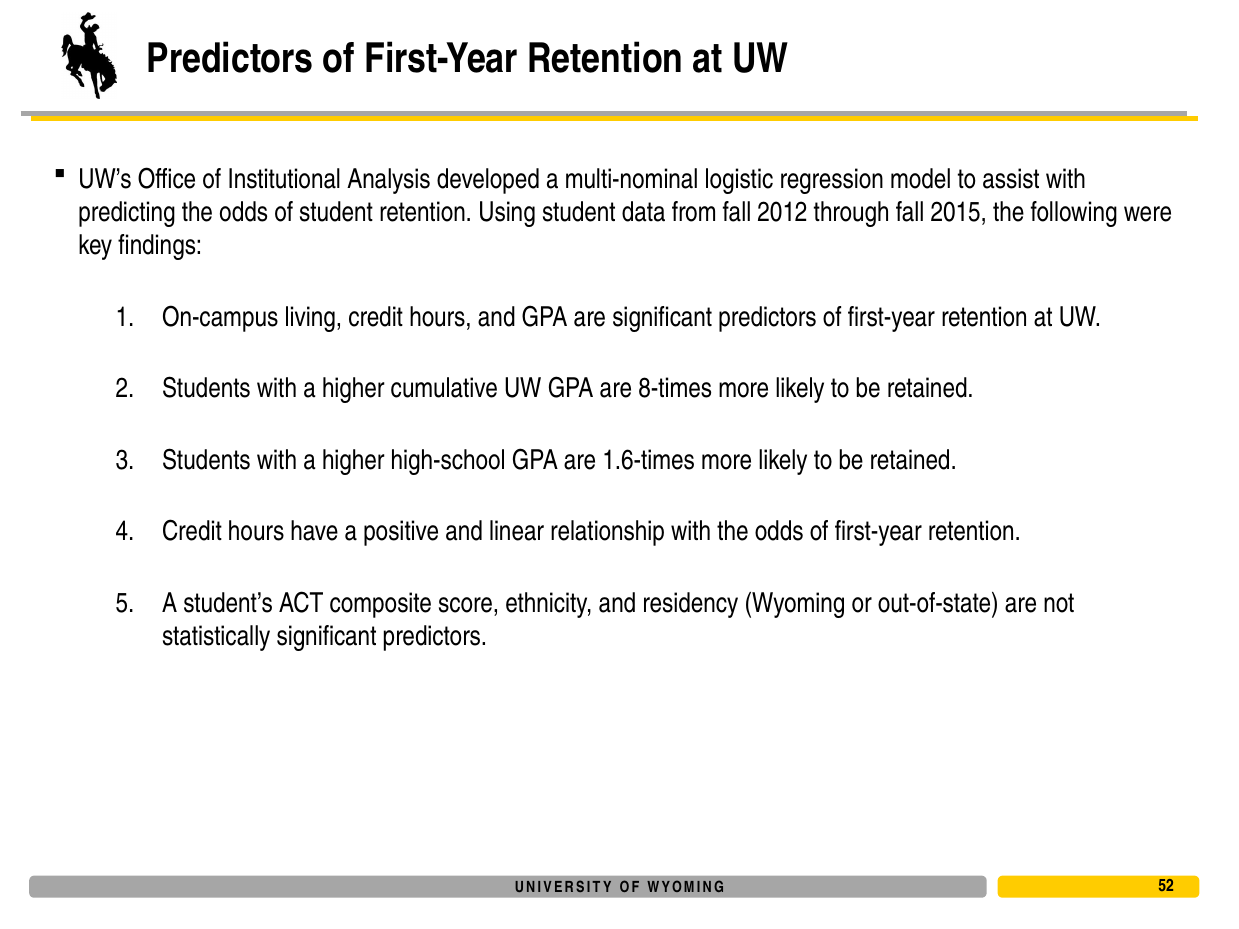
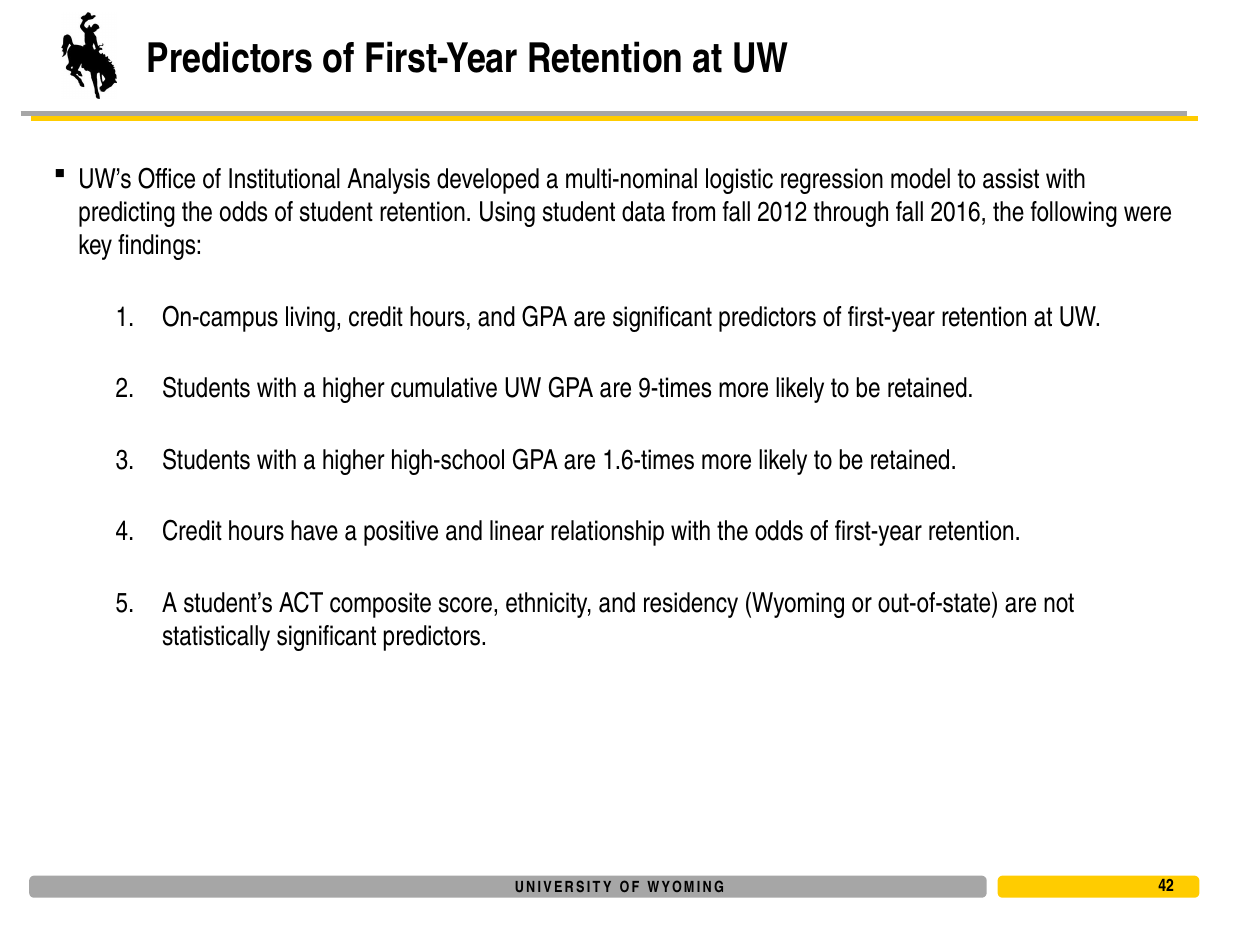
2015: 2015 -> 2016
8-times: 8-times -> 9-times
52: 52 -> 42
